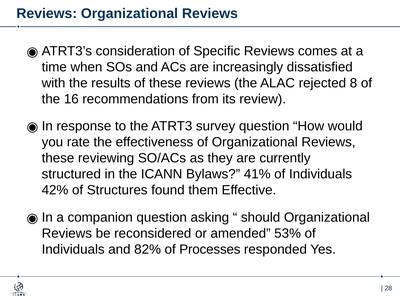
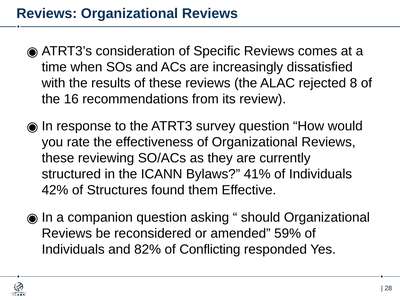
53%: 53% -> 59%
Processes: Processes -> Conflicting
